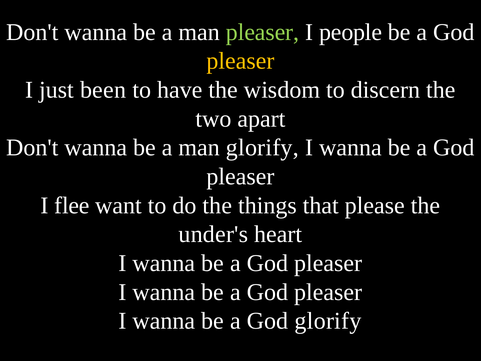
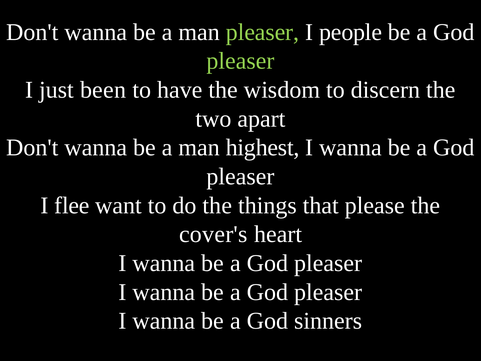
pleaser at (240, 61) colour: yellow -> light green
man glorify: glorify -> highest
under's: under's -> cover's
God glorify: glorify -> sinners
